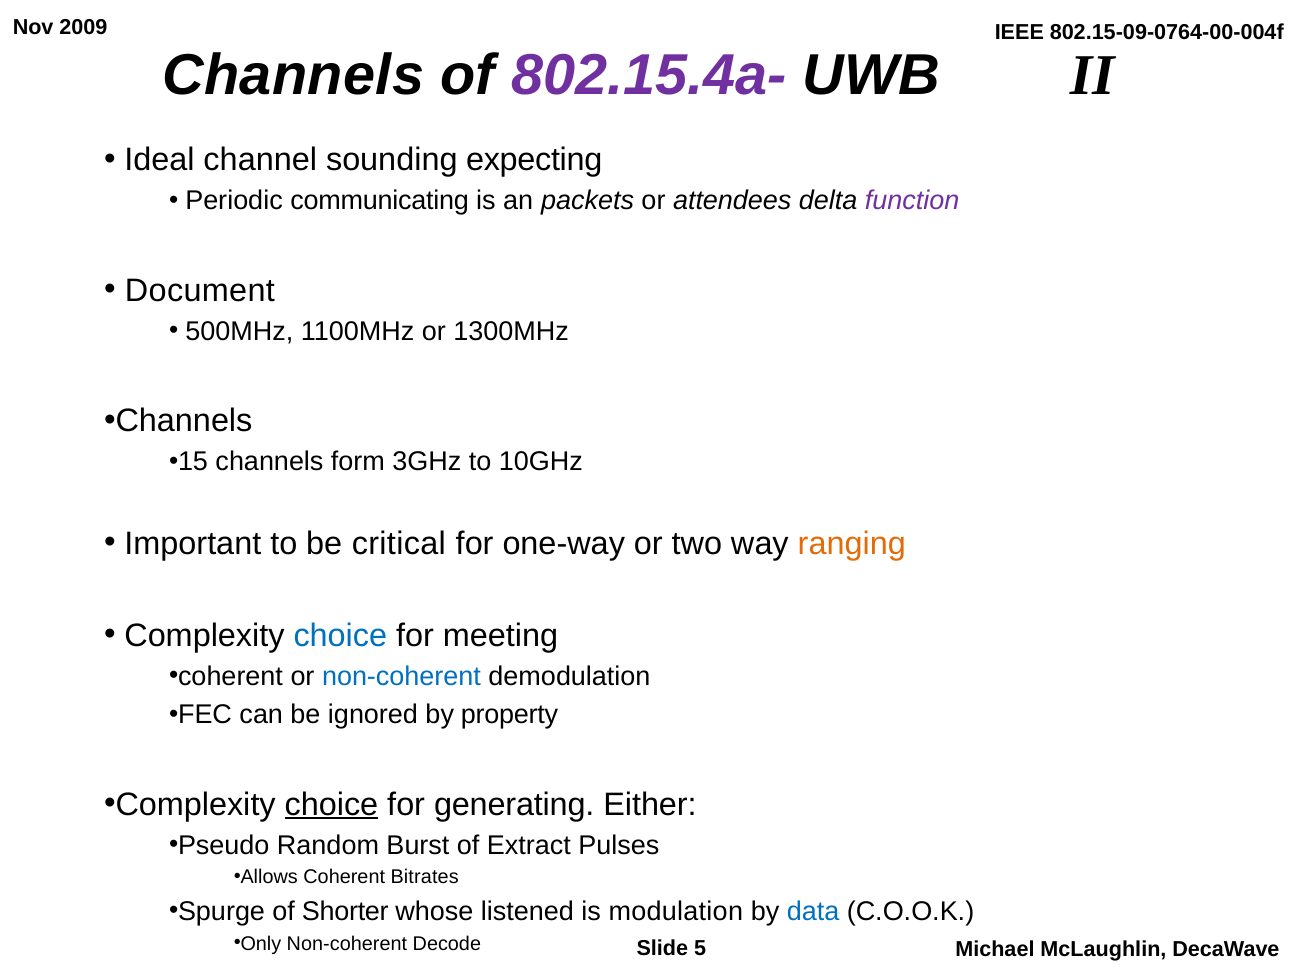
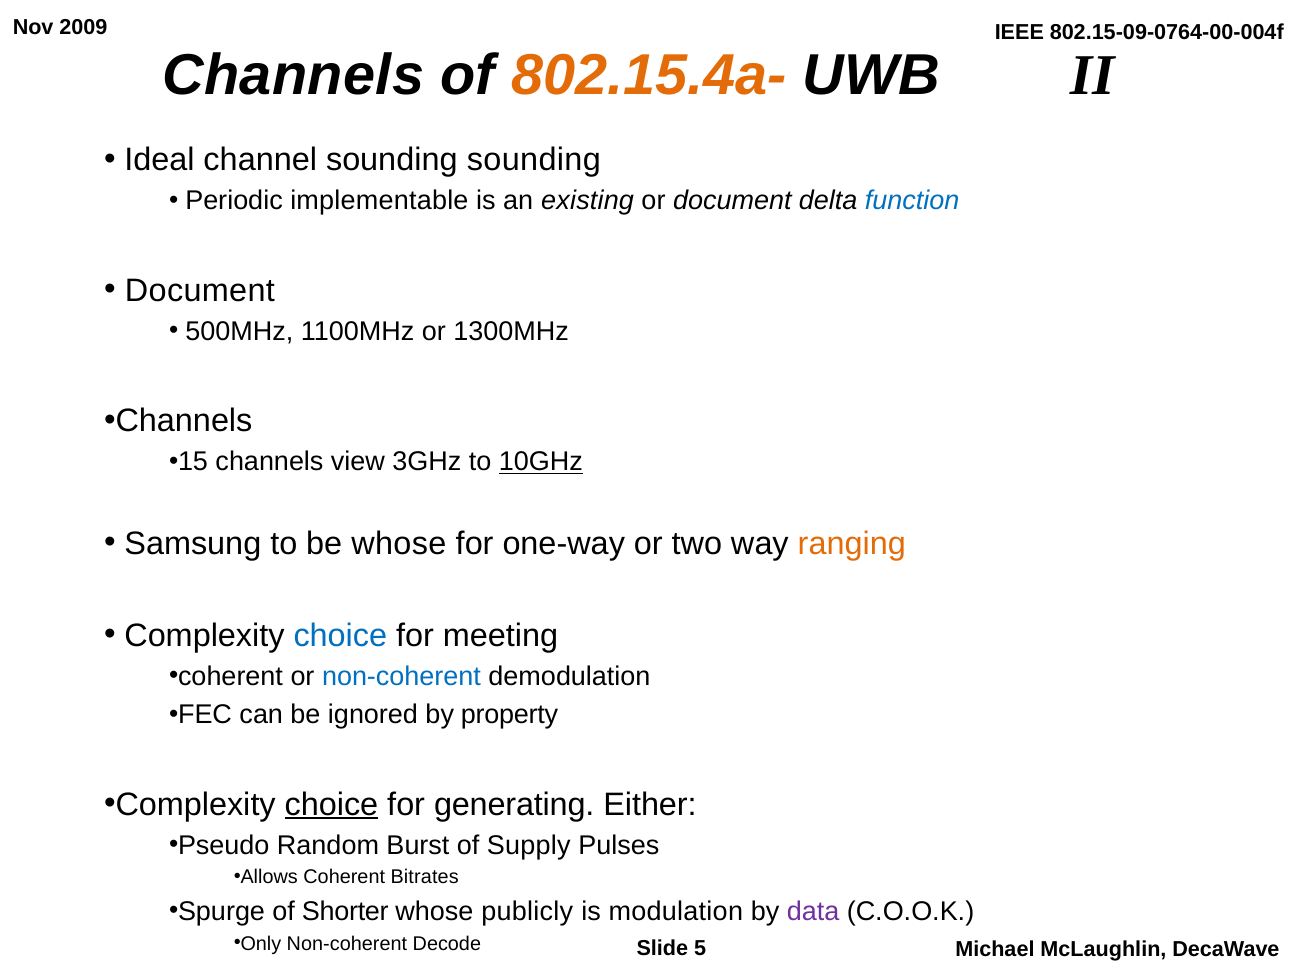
802.15.4a- colour: purple -> orange
sounding expecting: expecting -> sounding
communicating: communicating -> implementable
packets: packets -> existing
or attendees: attendees -> document
function colour: purple -> blue
form: form -> view
10GHz underline: none -> present
Important: Important -> Samsung
be critical: critical -> whose
Extract: Extract -> Supply
listened: listened -> publicly
data colour: blue -> purple
